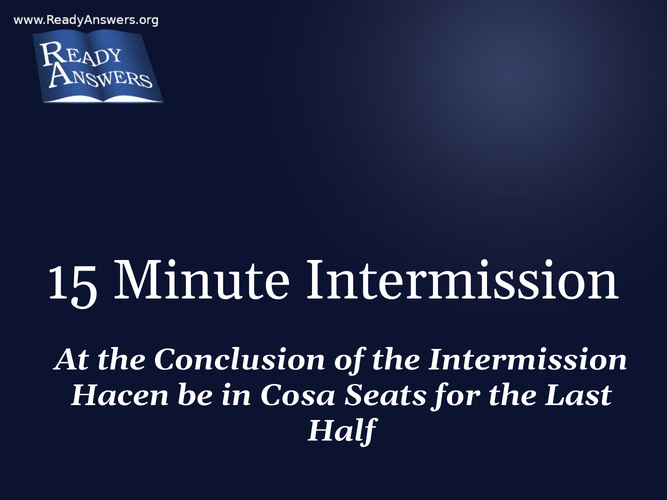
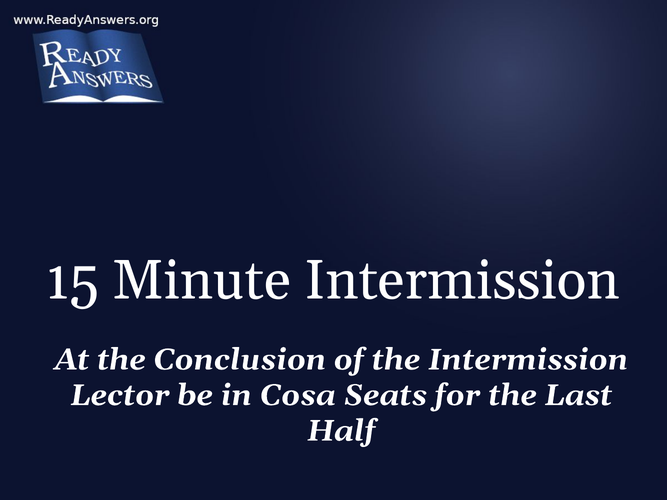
Hacen: Hacen -> Lector
